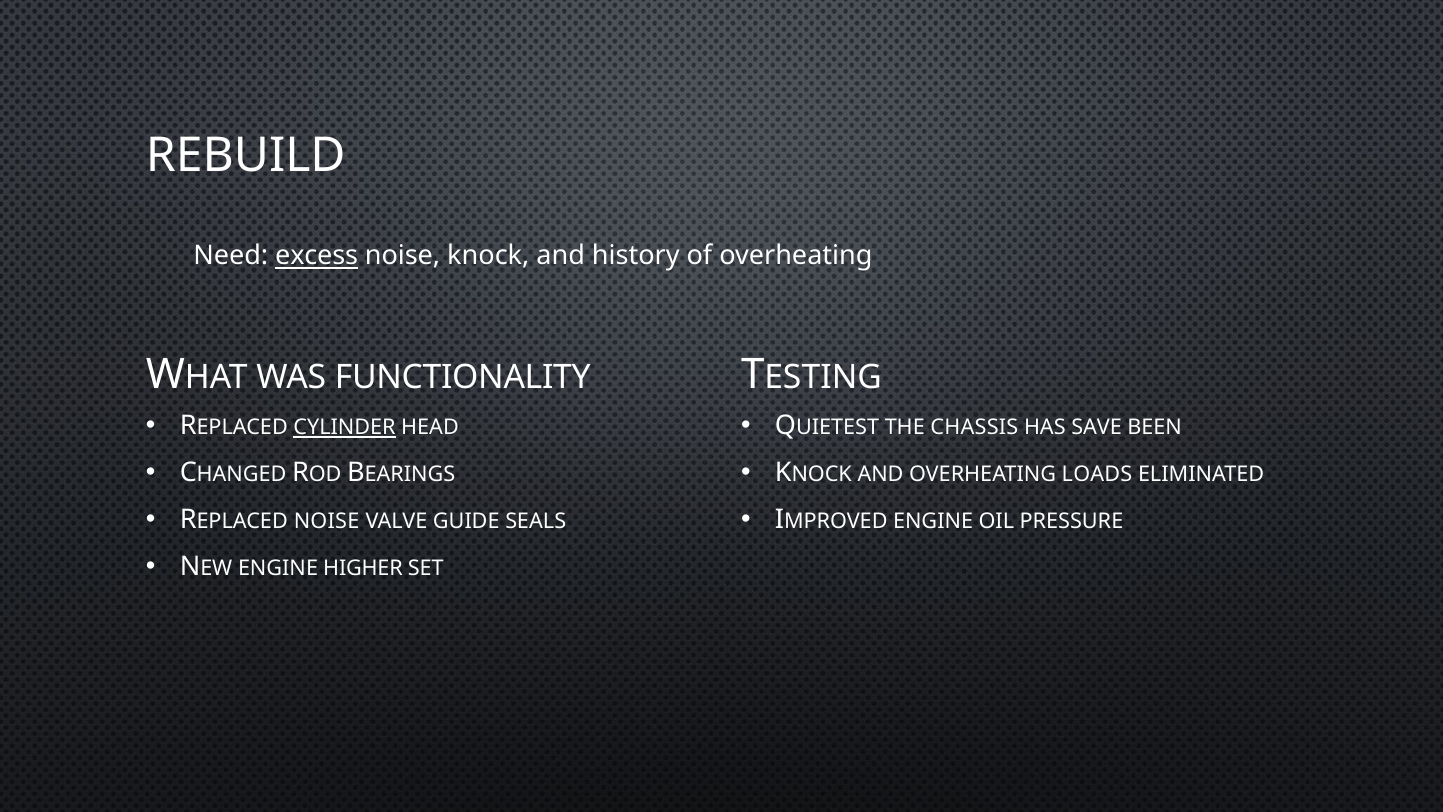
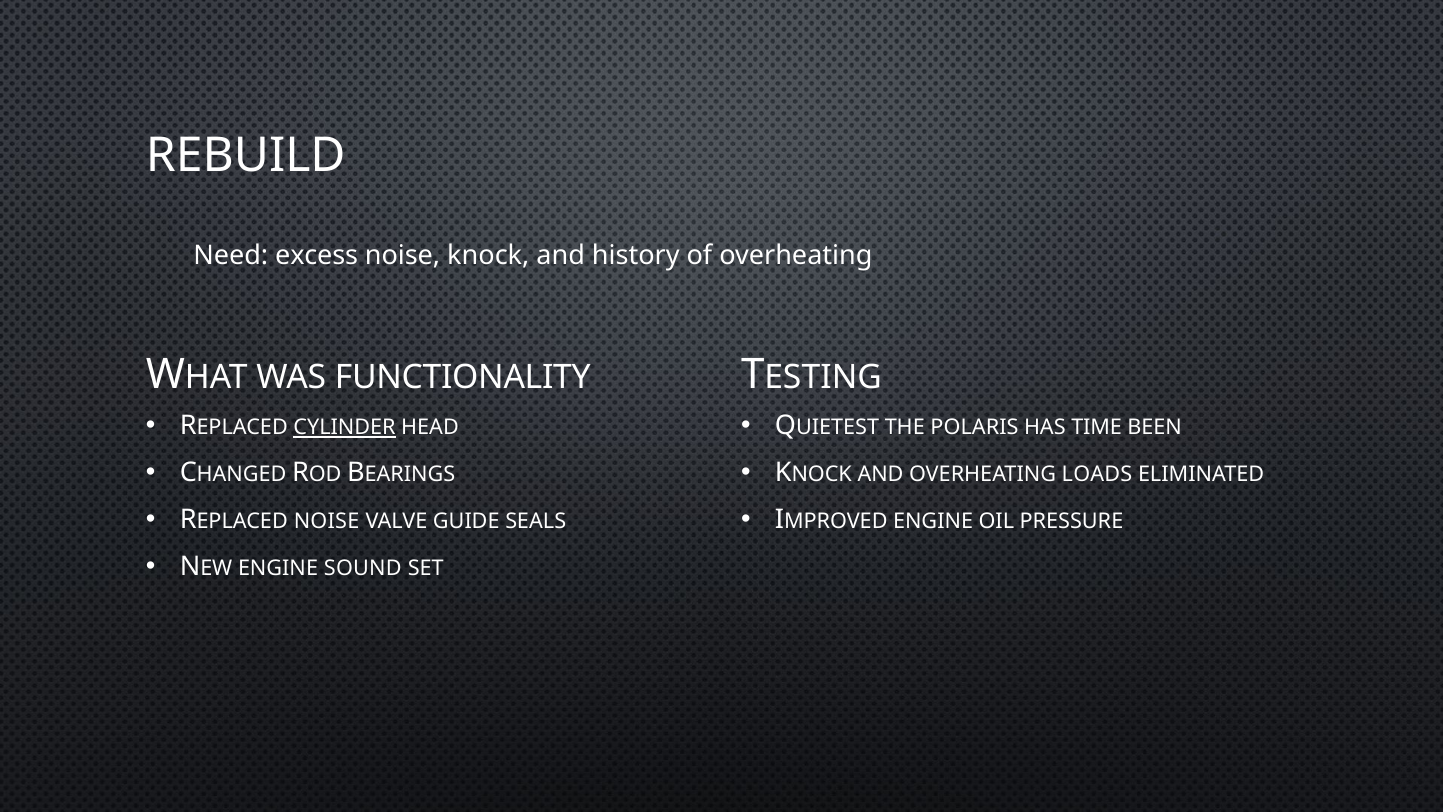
excess underline: present -> none
CHASSIS: CHASSIS -> POLARIS
SAVE: SAVE -> TIME
HIGHER: HIGHER -> SOUND
